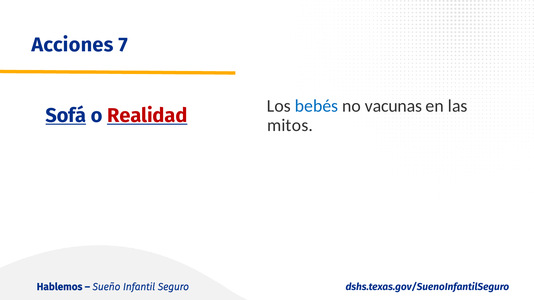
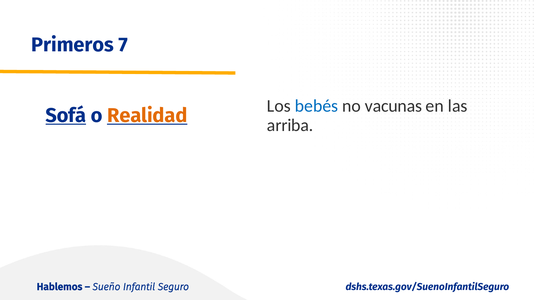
Acciones: Acciones -> Primeros
Realidad colour: red -> orange
mitos: mitos -> arriba
